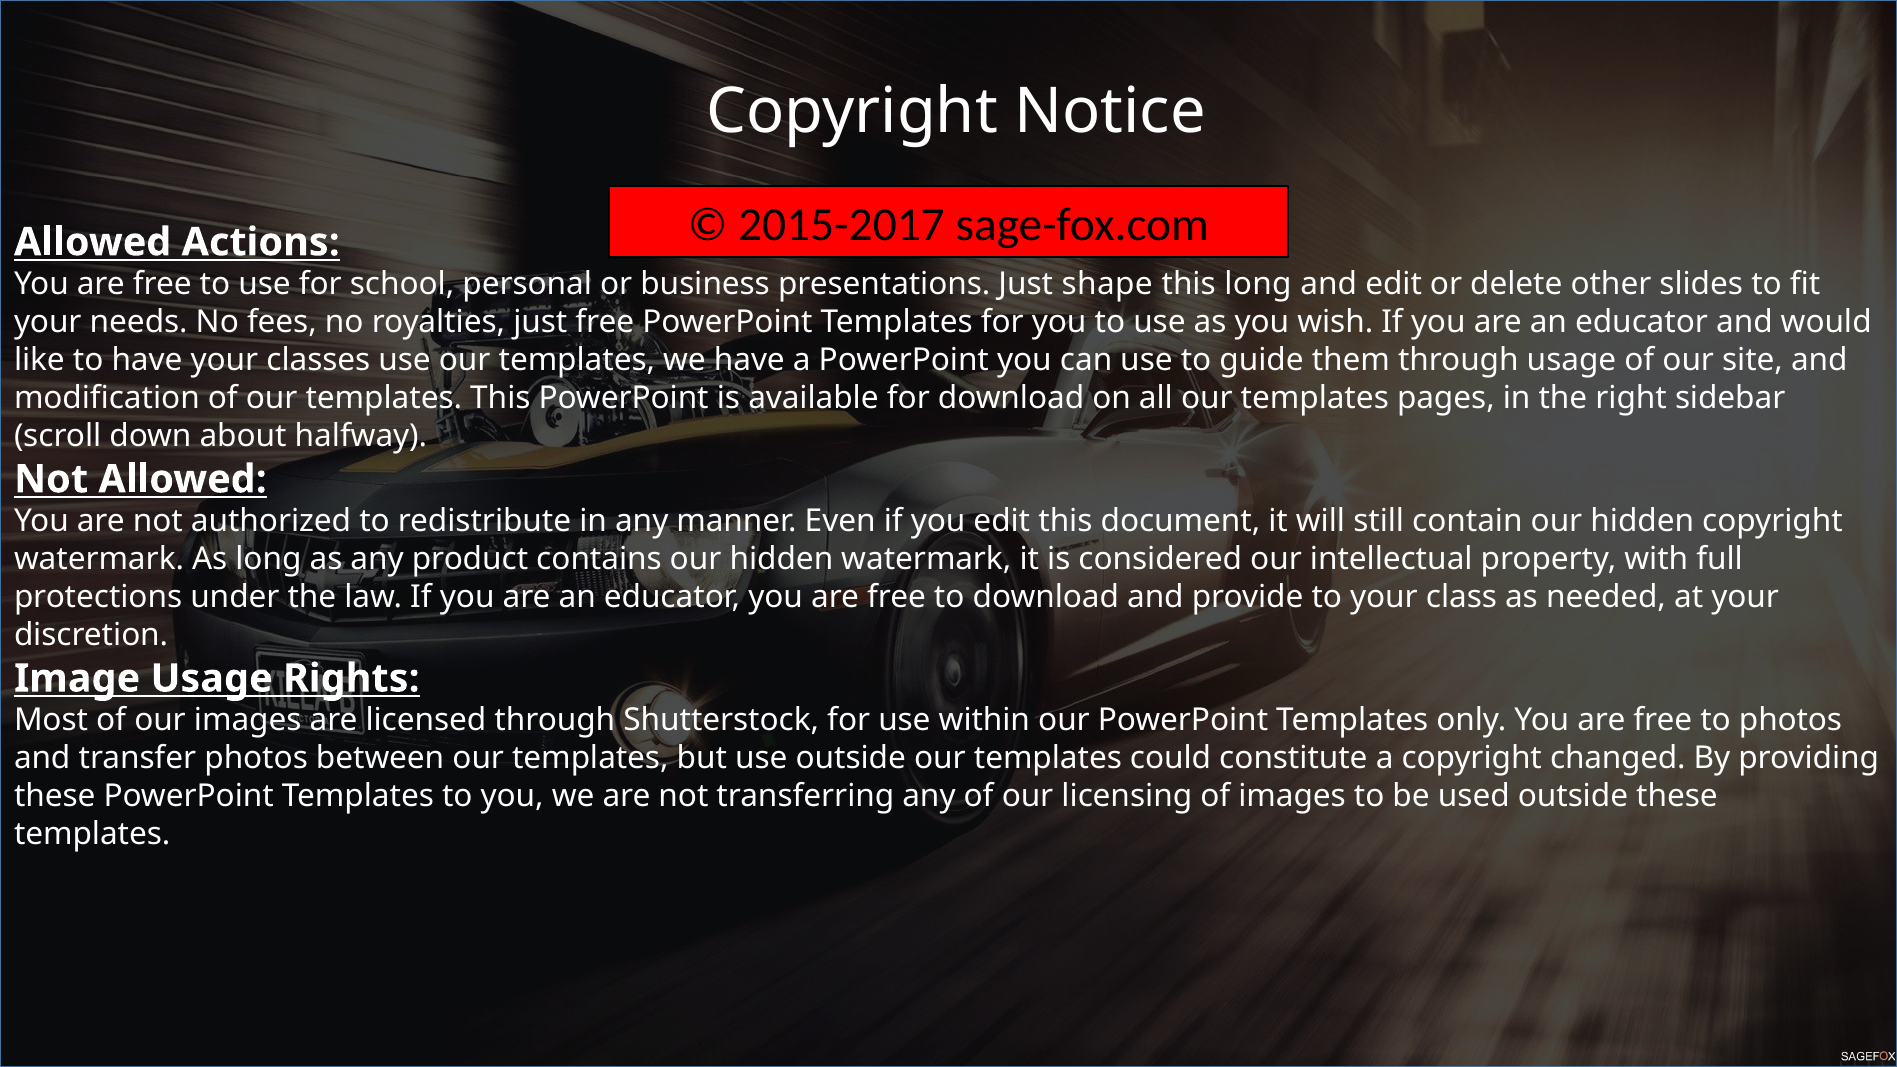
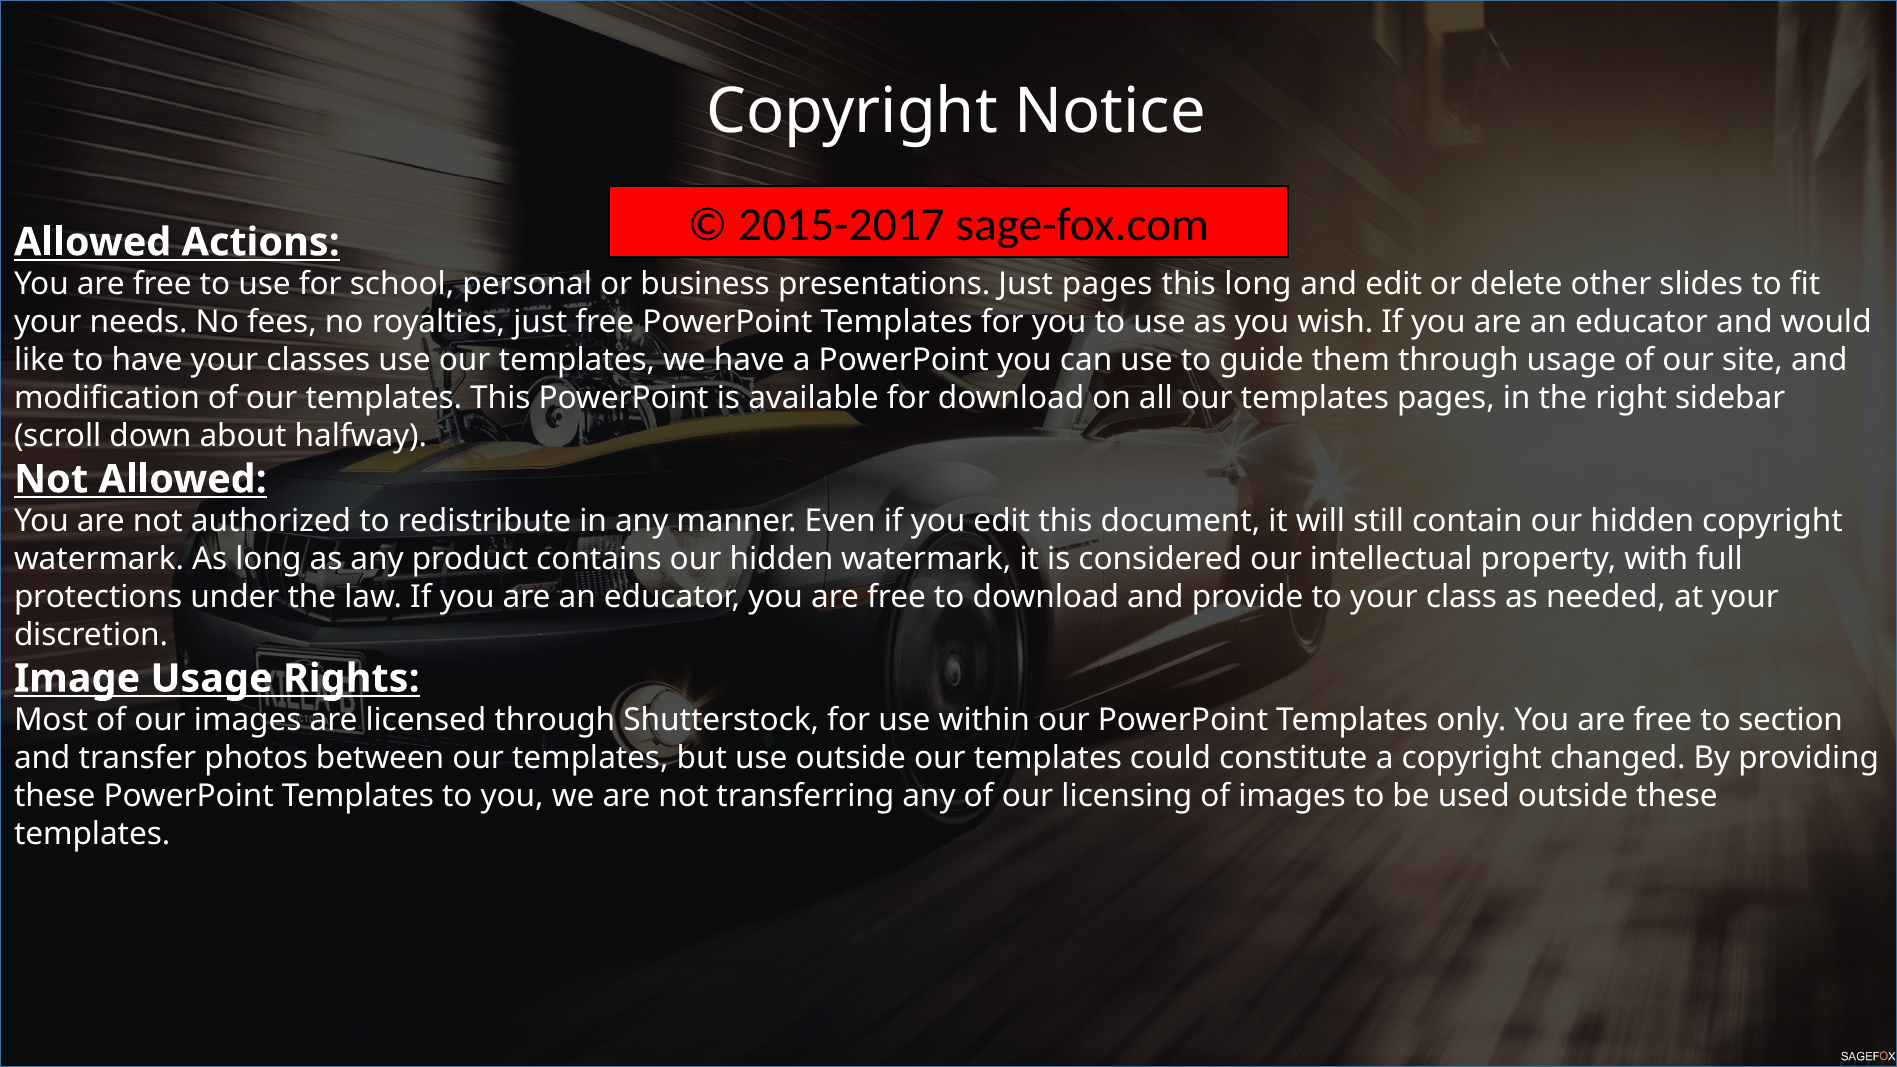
Just shape: shape -> pages
to photos: photos -> section
